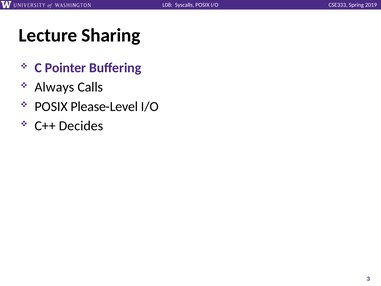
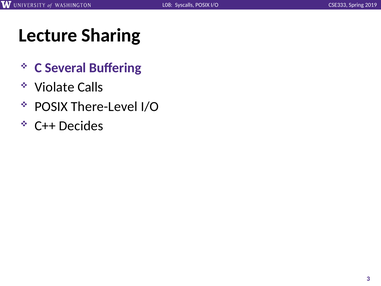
Pointer: Pointer -> Several
Always: Always -> Violate
Please-Level: Please-Level -> There-Level
